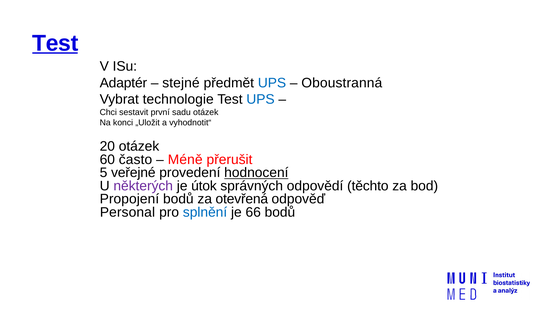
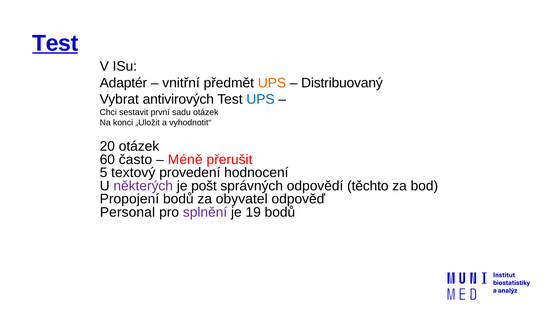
stejné: stejné -> vnitřní
UPS at (272, 83) colour: blue -> orange
Oboustranná: Oboustranná -> Distribuovaný
technologie: technologie -> antivirových
veřejné: veřejné -> textový
hodnocení underline: present -> none
útok: útok -> pošt
otevřená: otevřená -> obyvatel
splnění colour: blue -> purple
66: 66 -> 19
